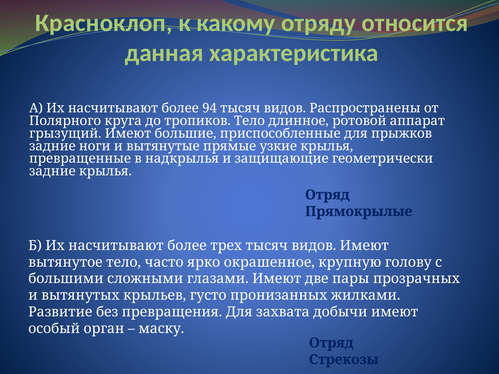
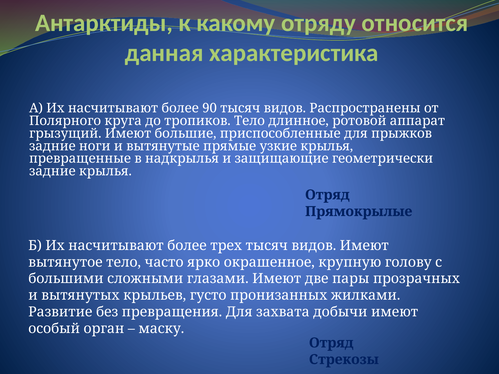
Красноклоп: Красноклоп -> Антарктиды
94: 94 -> 90
